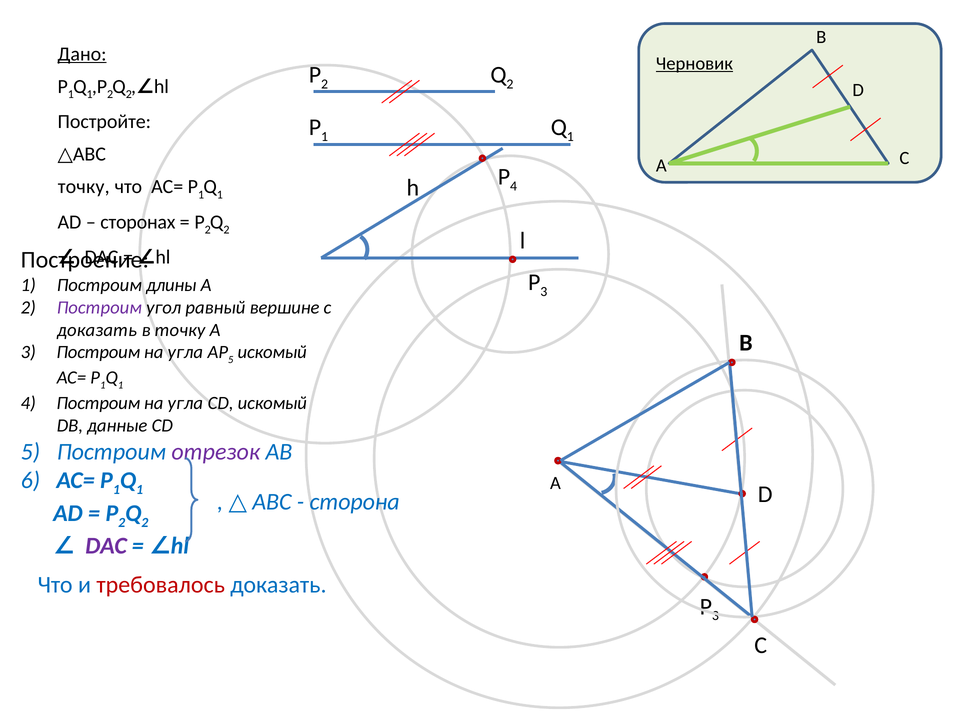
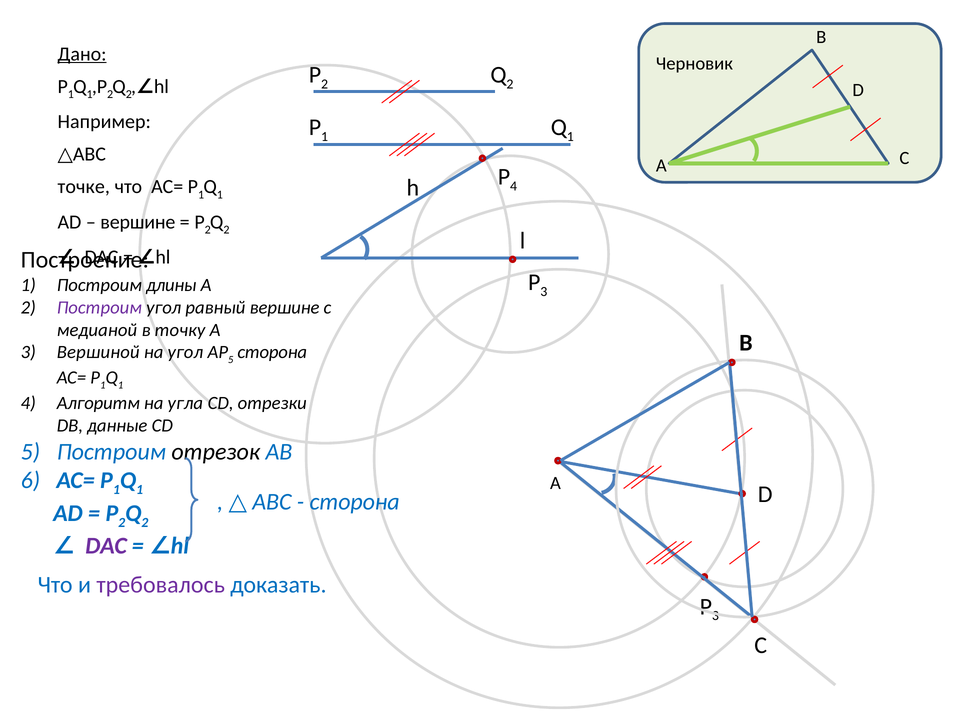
Черновик underline: present -> none
Постройте: Постройте -> Например
точку at (84, 187): точку -> точке
сторонах at (138, 222): сторонах -> вершине
доказать at (97, 330): доказать -> медианой
Построим at (98, 352): Построим -> Вершиной
угла at (185, 352): угла -> угол
искомый at (272, 352): искомый -> сторона
Построим at (98, 403): Построим -> Алгоритм
CD искомый: искомый -> отрезки
отрезок colour: purple -> black
требовалось colour: red -> purple
